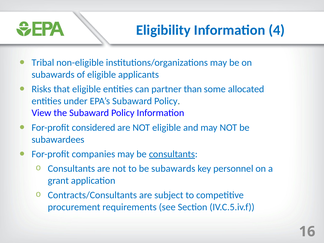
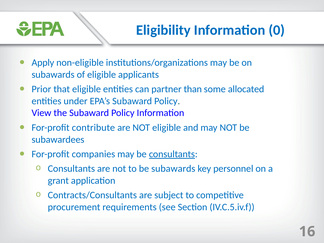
4: 4 -> 0
Tribal: Tribal -> Apply
Risks: Risks -> Prior
considered: considered -> contribute
